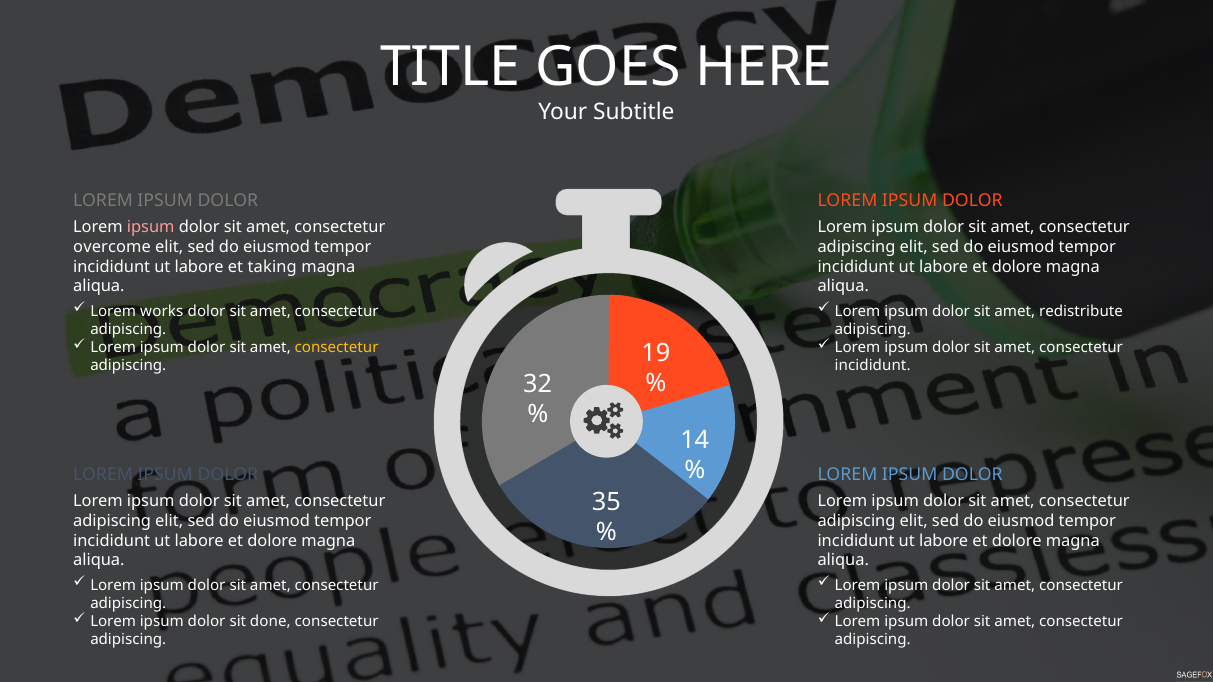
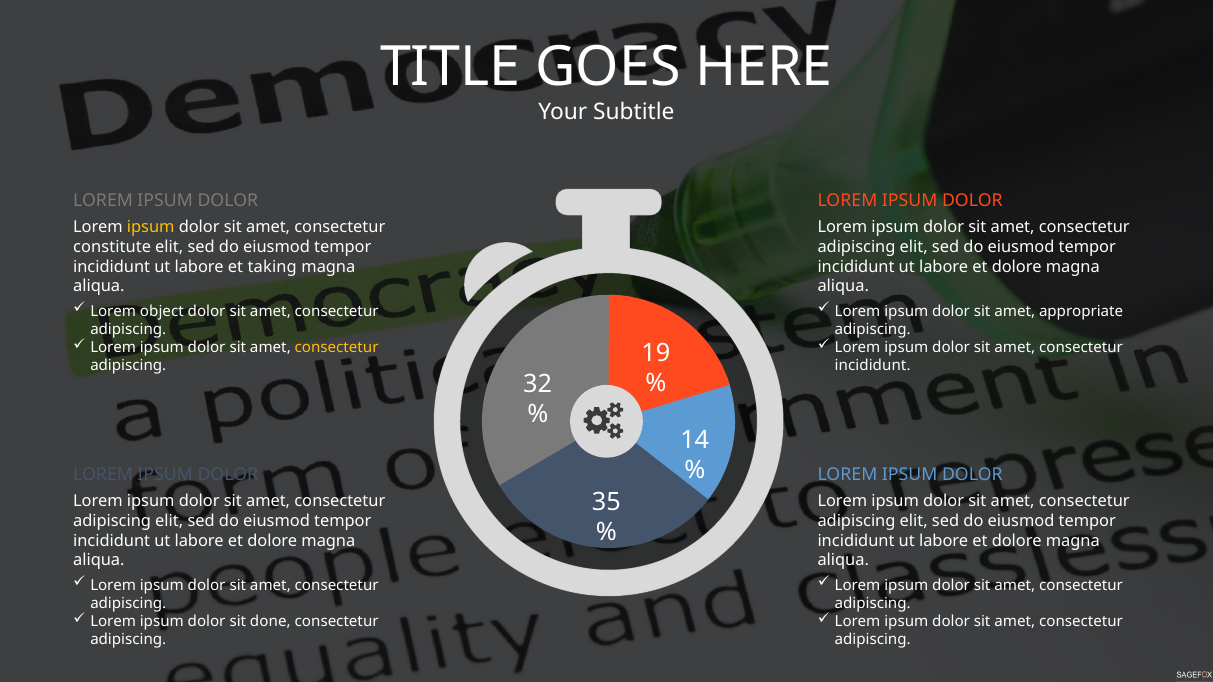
ipsum at (151, 227) colour: pink -> yellow
overcome: overcome -> constitute
works: works -> object
redistribute: redistribute -> appropriate
